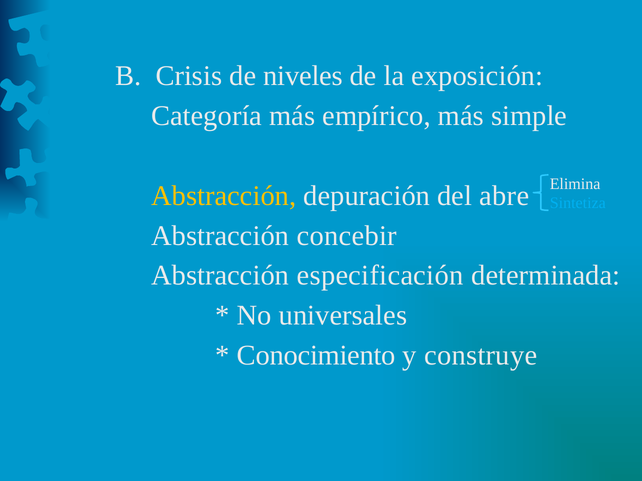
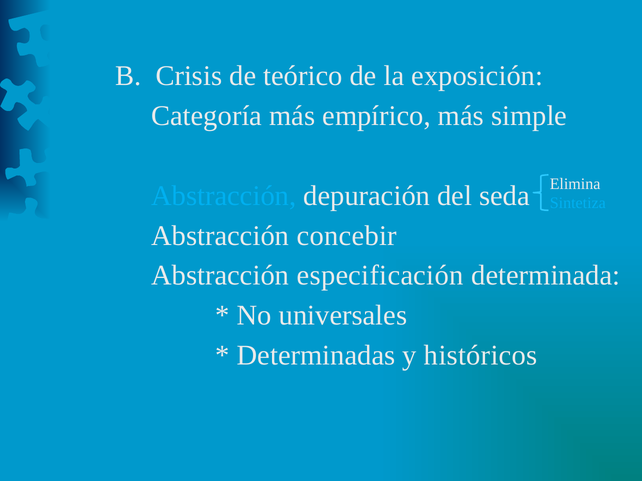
niveles: niveles -> teórico
Abstracción at (224, 196) colour: yellow -> light blue
abre: abre -> seda
Conocimiento: Conocimiento -> Determinadas
construye: construye -> históricos
